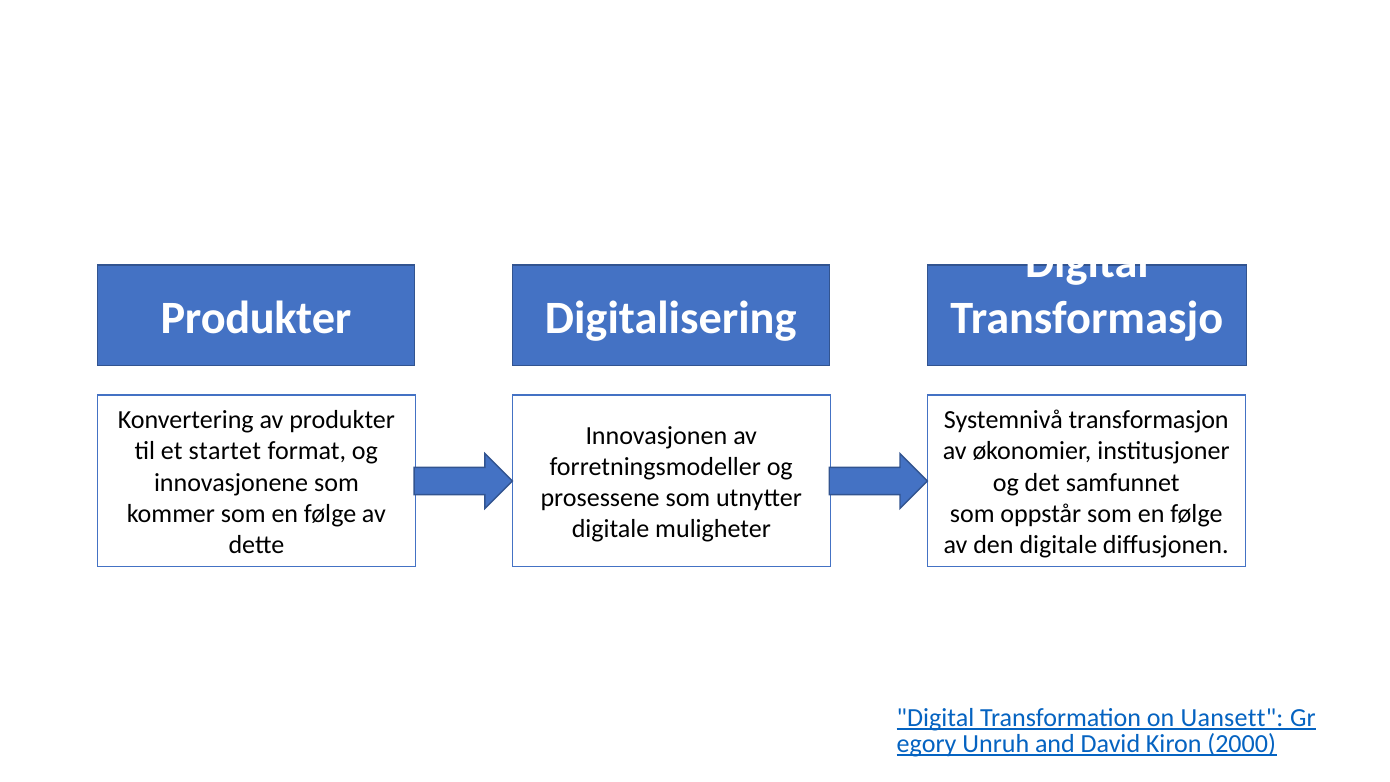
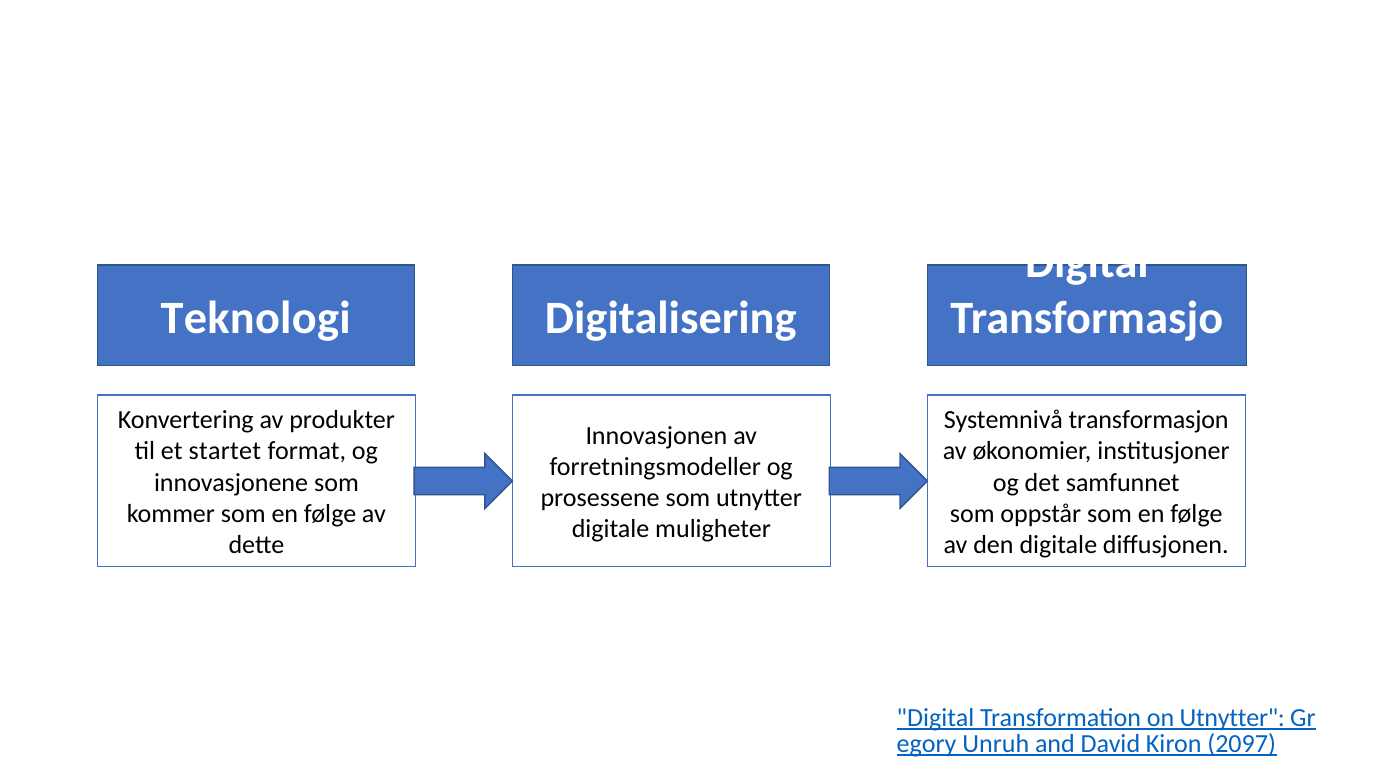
Produkter at (256, 318): Produkter -> Teknologi
on Uansett: Uansett -> Utnytter
2000: 2000 -> 2097
